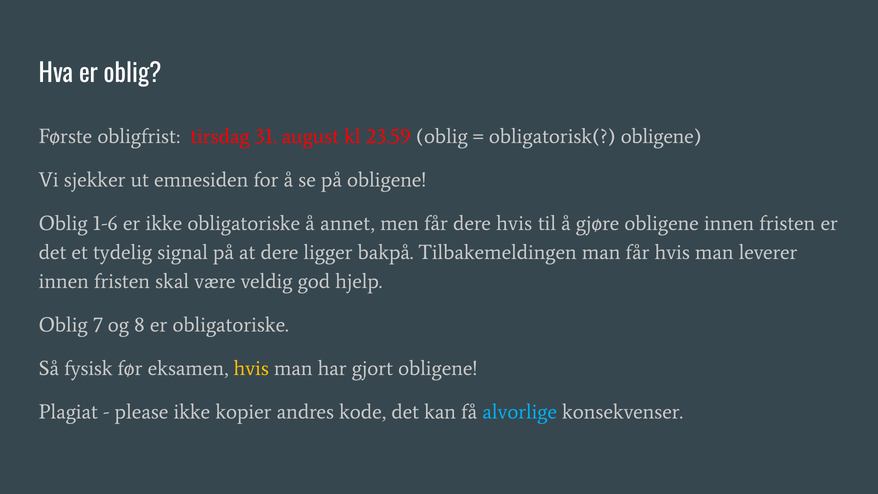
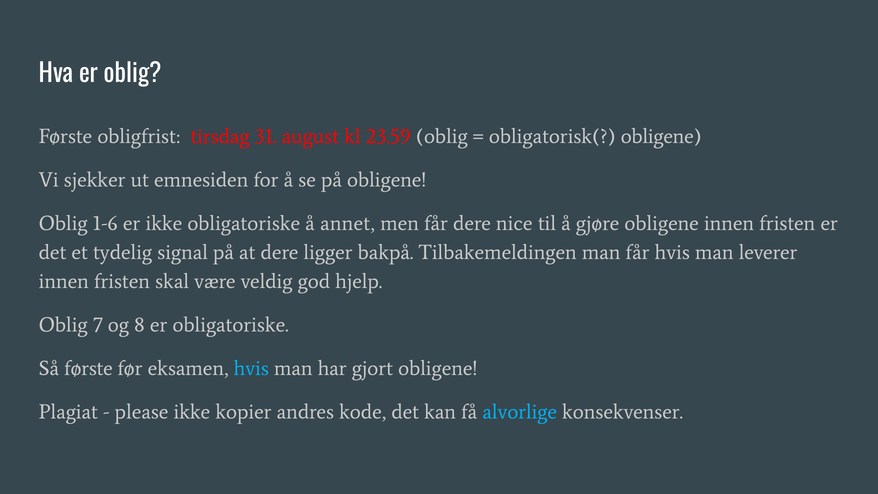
dere hvis: hvis -> nice
Så fysisk: fysisk -> første
hvis at (251, 368) colour: yellow -> light blue
